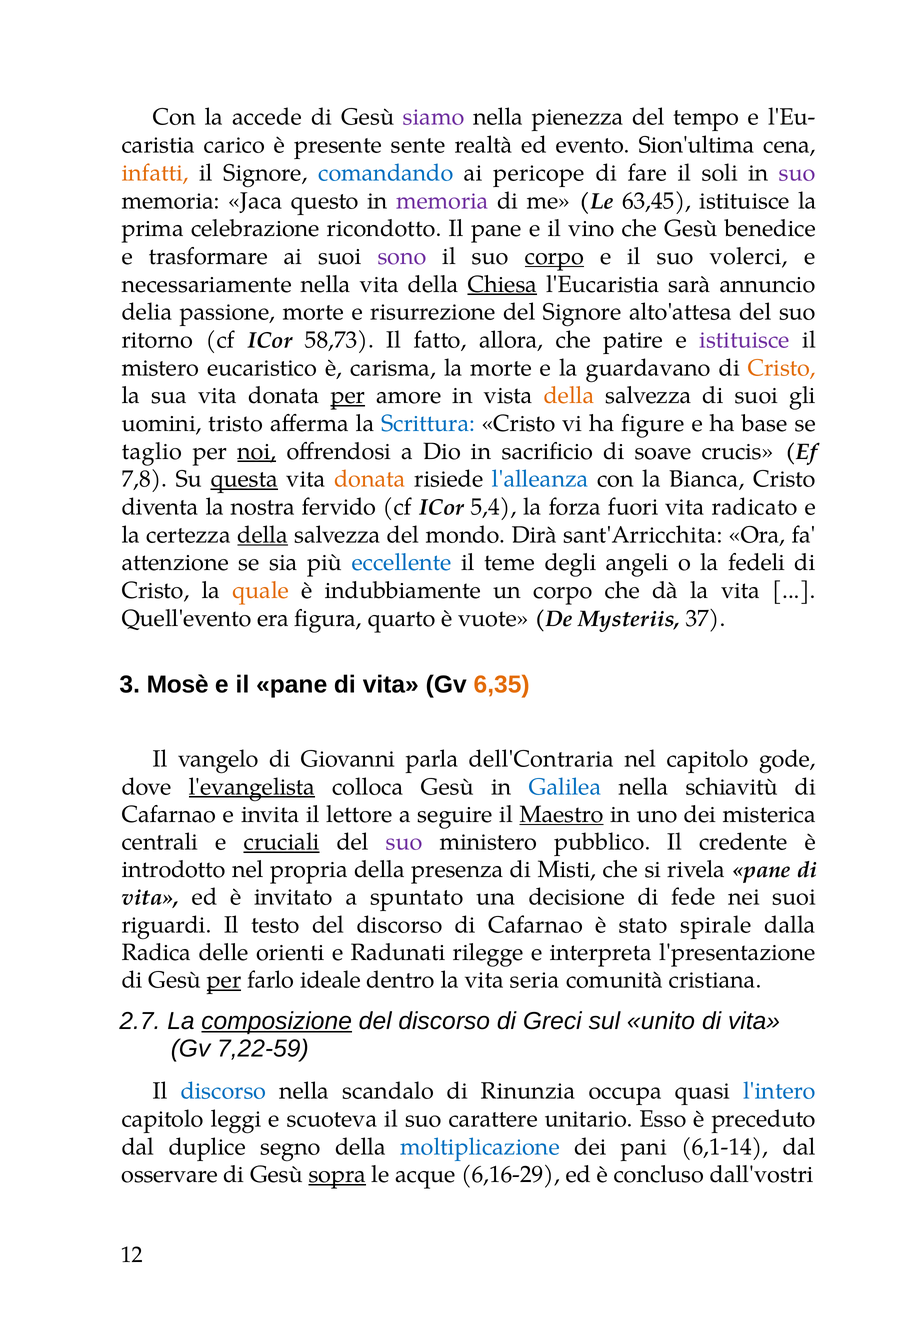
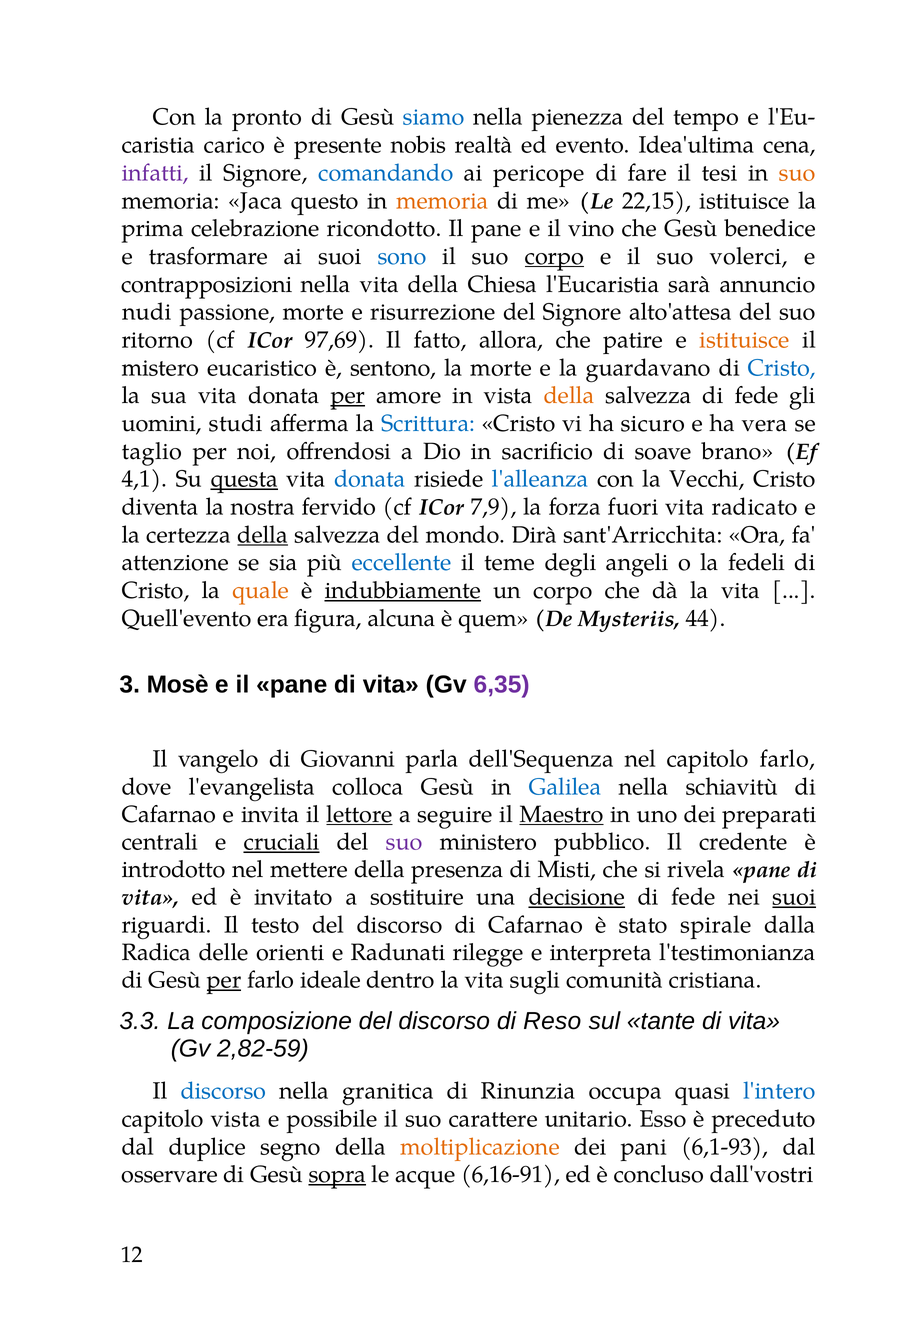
accede: accede -> pronto
siamo colour: purple -> blue
sente: sente -> nobis
Sion'ultima: Sion'ultima -> Idea'ultima
infatti colour: orange -> purple
soli: soli -> tesi
suo at (797, 173) colour: purple -> orange
memoria at (442, 201) colour: purple -> orange
63,45: 63,45 -> 22,15
sono colour: purple -> blue
necessariamente: necessariamente -> contrapposizioni
Chiesa underline: present -> none
delia: delia -> nudi
58,73: 58,73 -> 97,69
istituisce at (745, 340) colour: purple -> orange
carisma: carisma -> sentono
Cristo at (782, 368) colour: orange -> blue
salvezza di suoi: suoi -> fede
tristo: tristo -> studi
figure: figure -> sicuro
base: base -> vera
noi underline: present -> none
crucis: crucis -> brano
7,8: 7,8 -> 4,1
donata at (370, 479) colour: orange -> blue
Bianca: Bianca -> Vecchi
5,4: 5,4 -> 7,9
indubbiamente underline: none -> present
quarto: quarto -> alcuna
vuote: vuote -> quem
37: 37 -> 44
6,35 colour: orange -> purple
dell'Contraria: dell'Contraria -> dell'Sequenza
capitolo gode: gode -> farlo
l'evangelista underline: present -> none
lettore underline: none -> present
misterica: misterica -> preparati
propria: propria -> mettere
spuntato: spuntato -> sostituire
decisione underline: none -> present
suoi at (794, 897) underline: none -> present
l'presentazione: l'presentazione -> l'testimonianza
seria: seria -> sugli
2.7: 2.7 -> 3.3
composizione underline: present -> none
Greci: Greci -> Reso
unito: unito -> tante
7,22-59: 7,22-59 -> 2,82-59
scandalo: scandalo -> granitica
capitolo leggi: leggi -> vista
scuoteva: scuoteva -> possibile
moltiplicazione colour: blue -> orange
6,1-14: 6,1-14 -> 6,1-93
6,16-29: 6,16-29 -> 6,16-91
